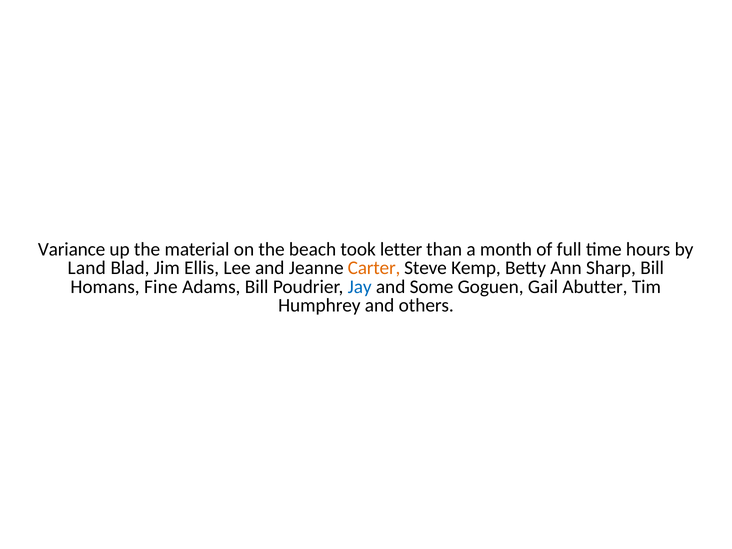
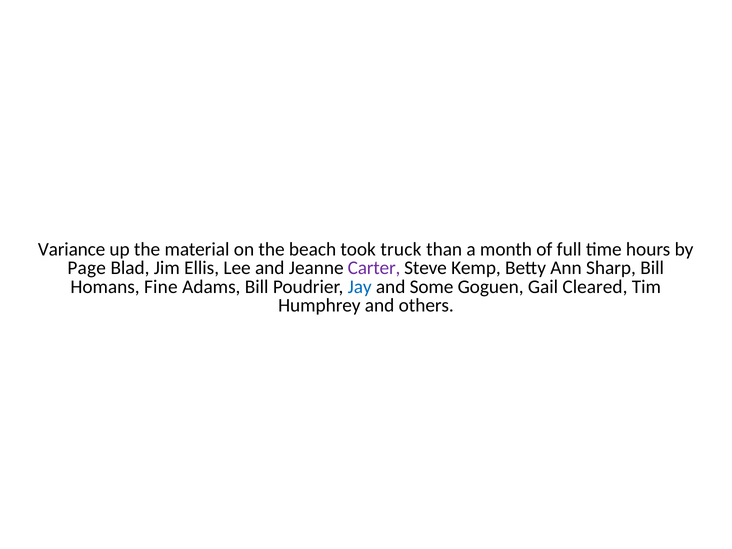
letter: letter -> truck
Land: Land -> Page
Carter colour: orange -> purple
Abutter: Abutter -> Cleared
